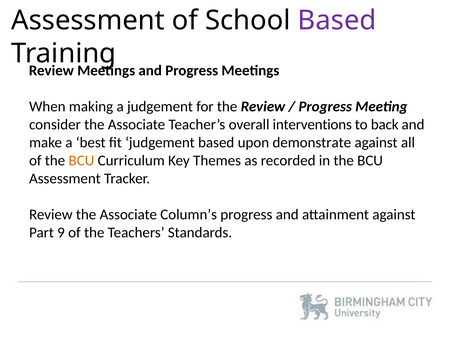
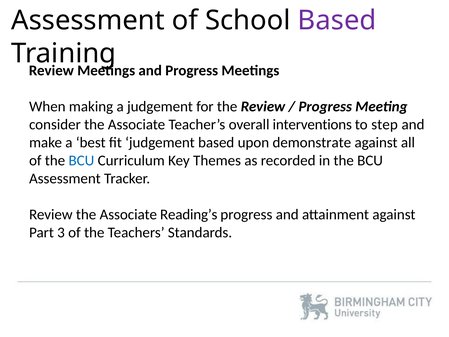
back: back -> step
BCU at (81, 160) colour: orange -> blue
Column’s: Column’s -> Reading’s
9: 9 -> 3
